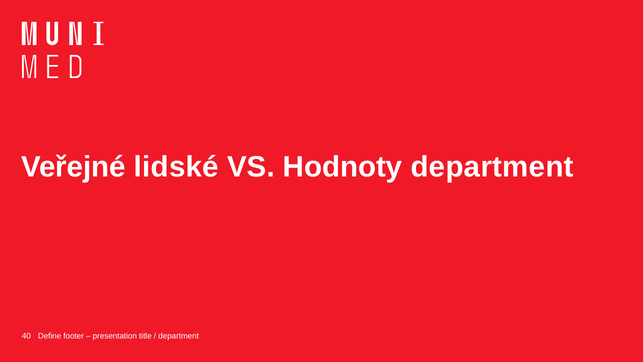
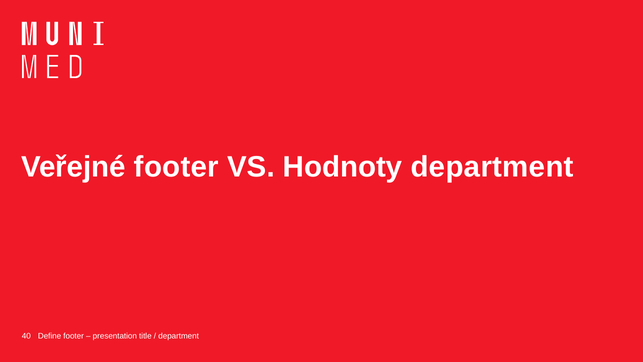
Veřejné lidské: lidské -> footer
